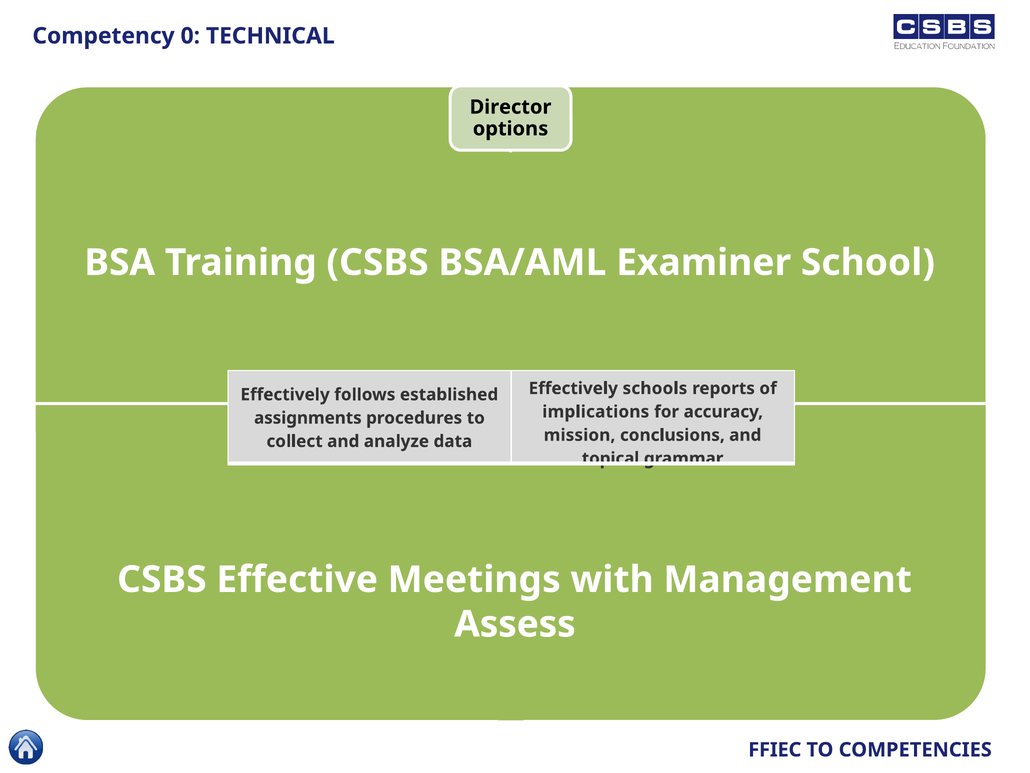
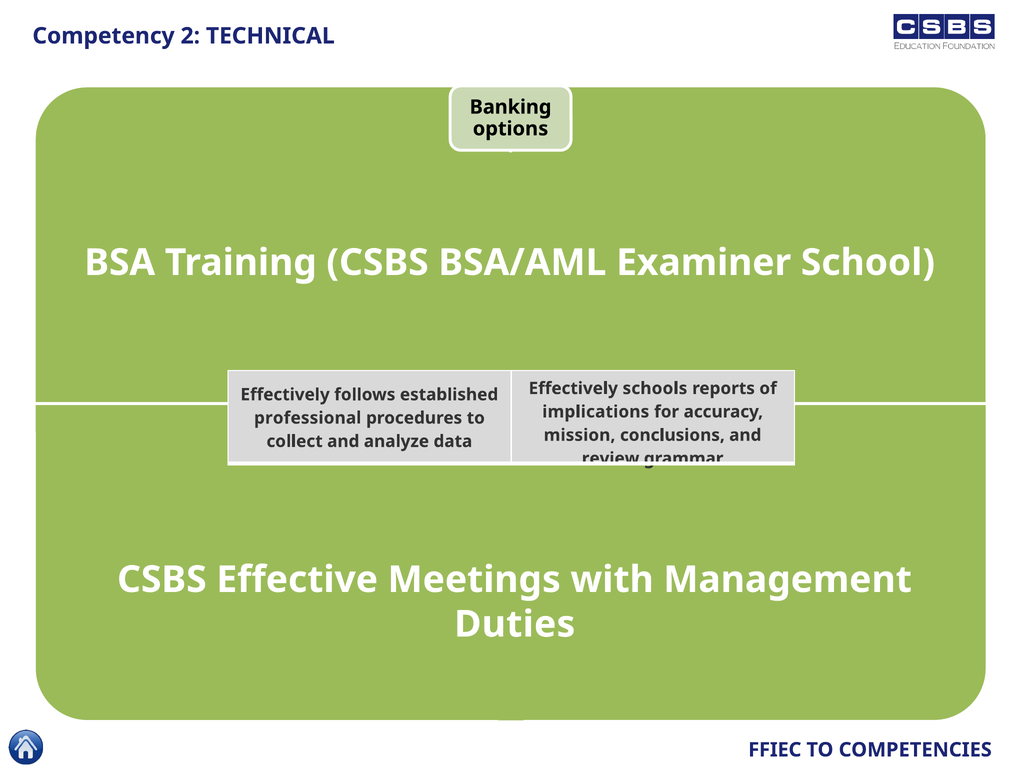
0: 0 -> 2
Director: Director -> Banking
assignments: assignments -> professional
topical: topical -> review
Assess: Assess -> Duties
